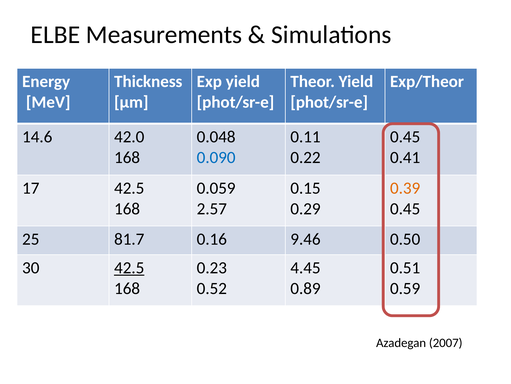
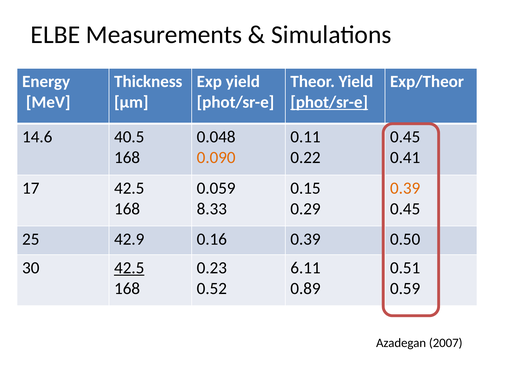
phot/sr-e at (329, 102) underline: none -> present
42.0: 42.0 -> 40.5
0.090 colour: blue -> orange
2.57: 2.57 -> 8.33
81.7: 81.7 -> 42.9
0.16 9.46: 9.46 -> 0.39
4.45: 4.45 -> 6.11
